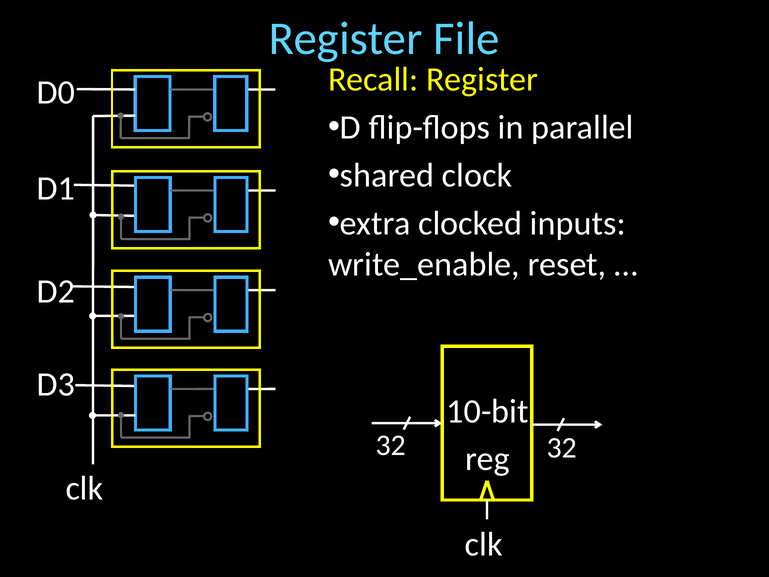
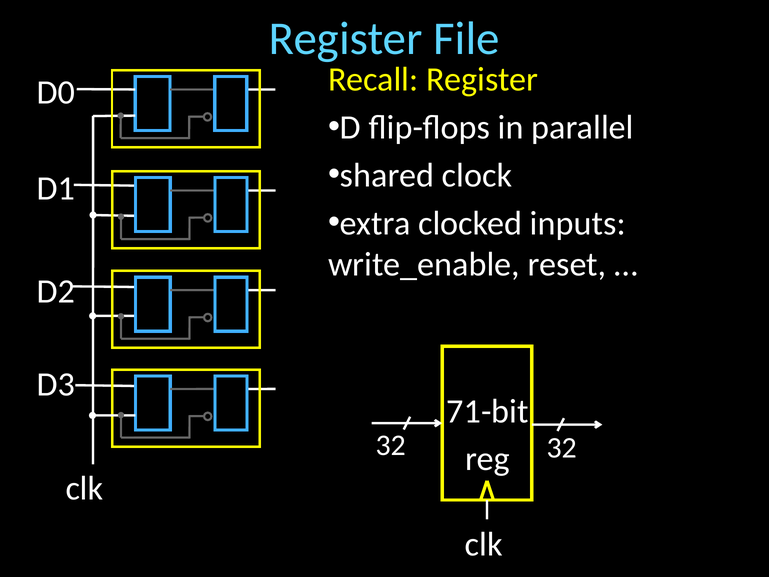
10-bit: 10-bit -> 71-bit
